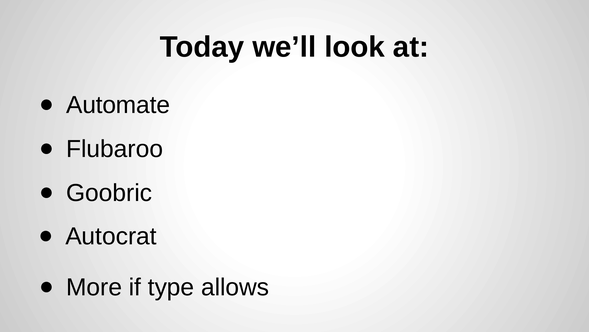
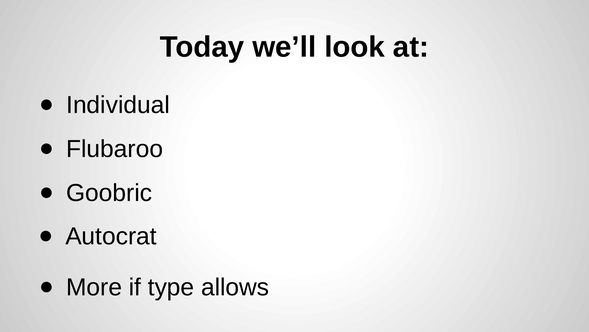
Automate: Automate -> Individual
